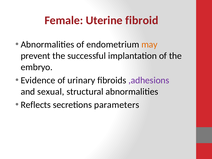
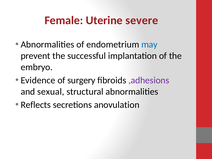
fibroid: fibroid -> severe
may colour: orange -> blue
urinary: urinary -> surgery
parameters: parameters -> anovulation
